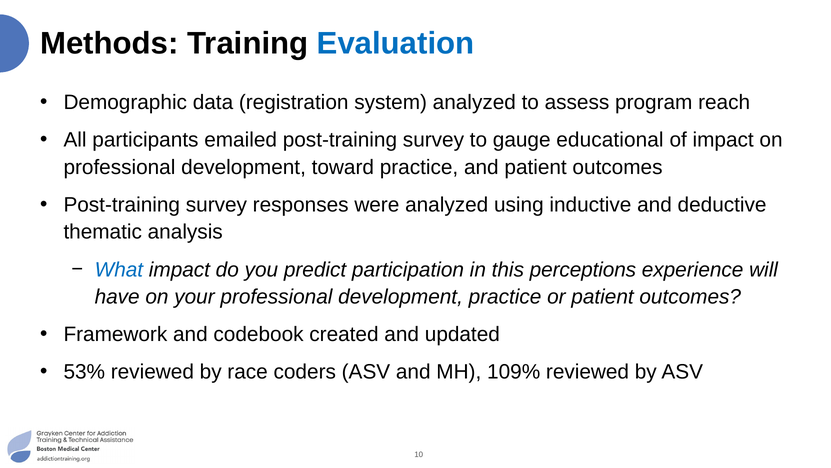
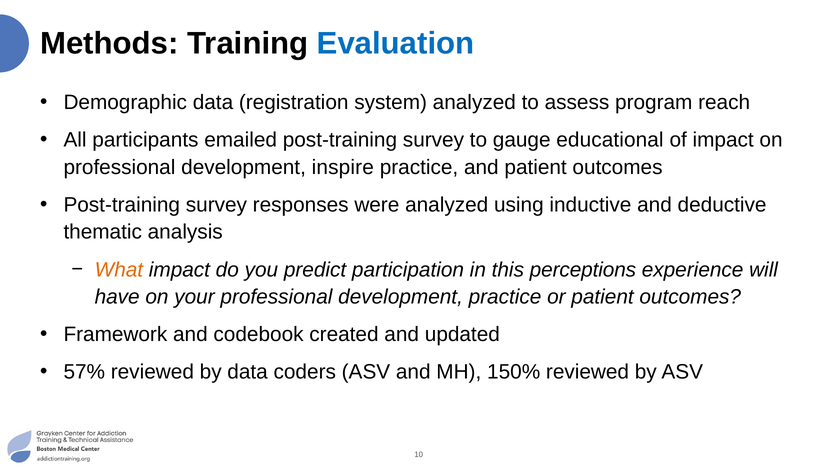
toward: toward -> inspire
What colour: blue -> orange
53%: 53% -> 57%
by race: race -> data
109%: 109% -> 150%
